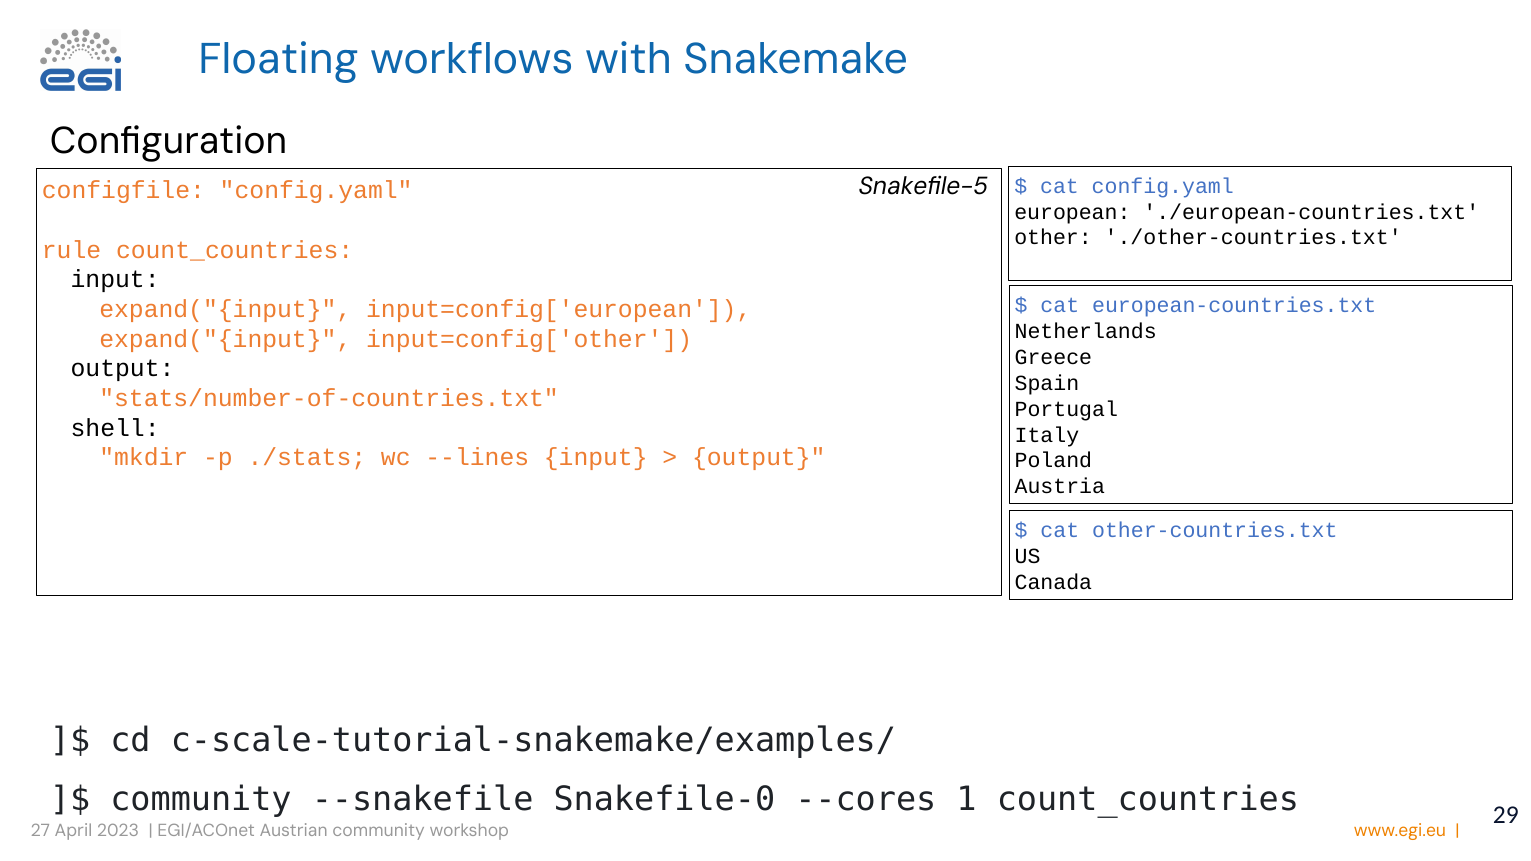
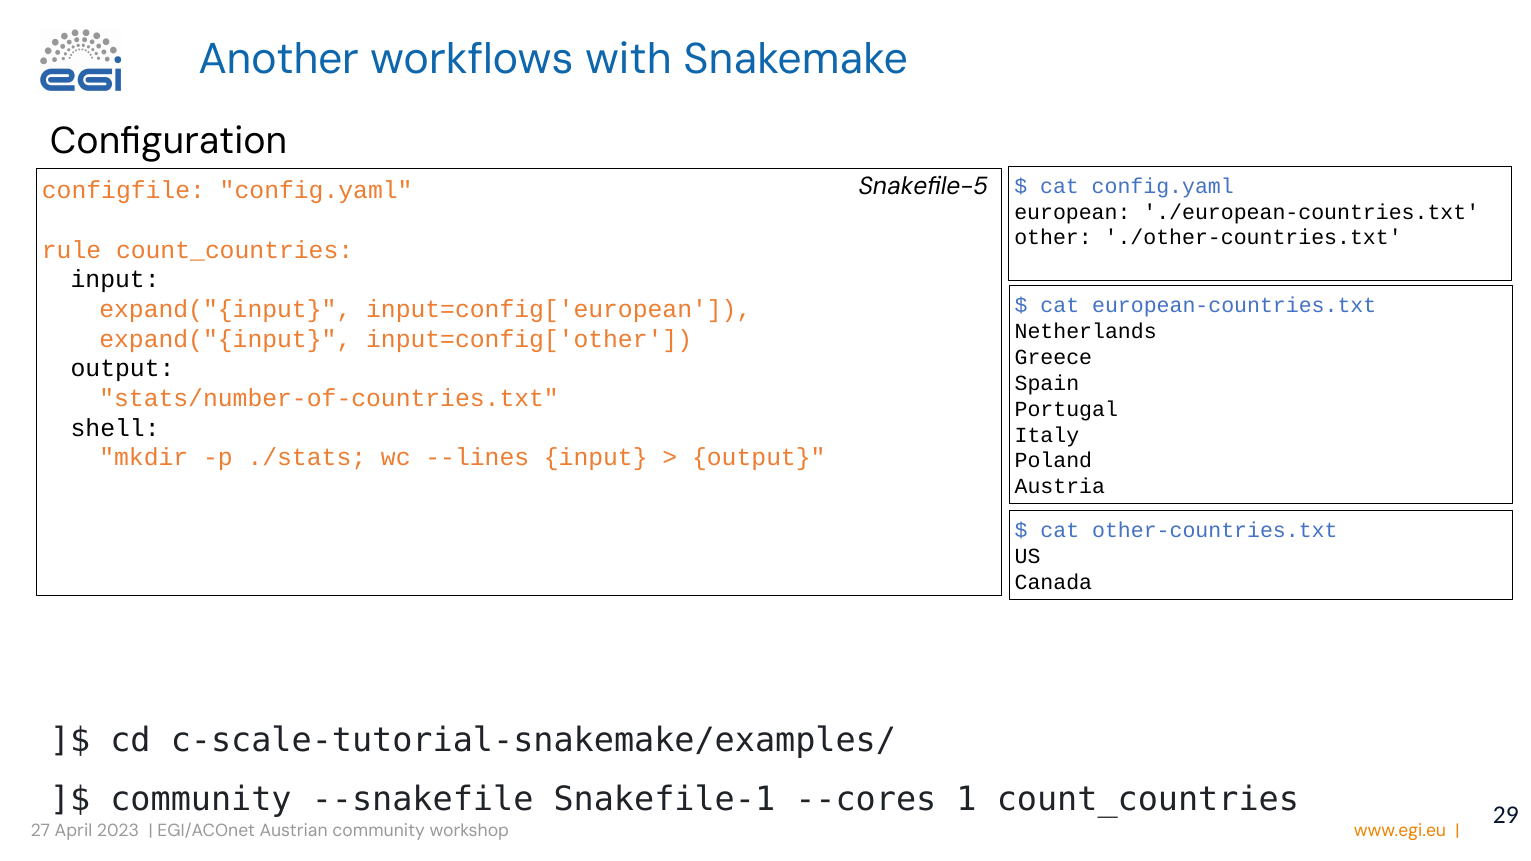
Floating: Floating -> Another
Snakefile-0: Snakefile-0 -> Snakefile-1
